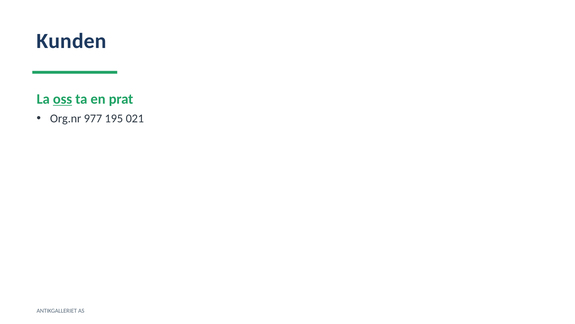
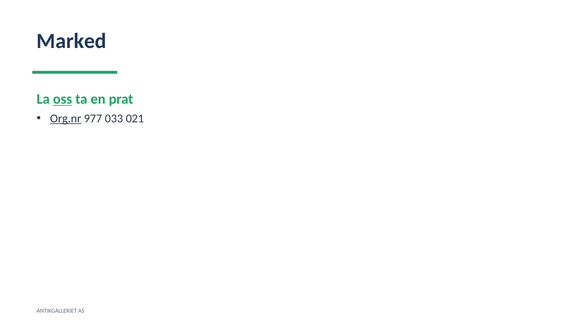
Kunden: Kunden -> Marked
Org.nr underline: none -> present
195: 195 -> 033
